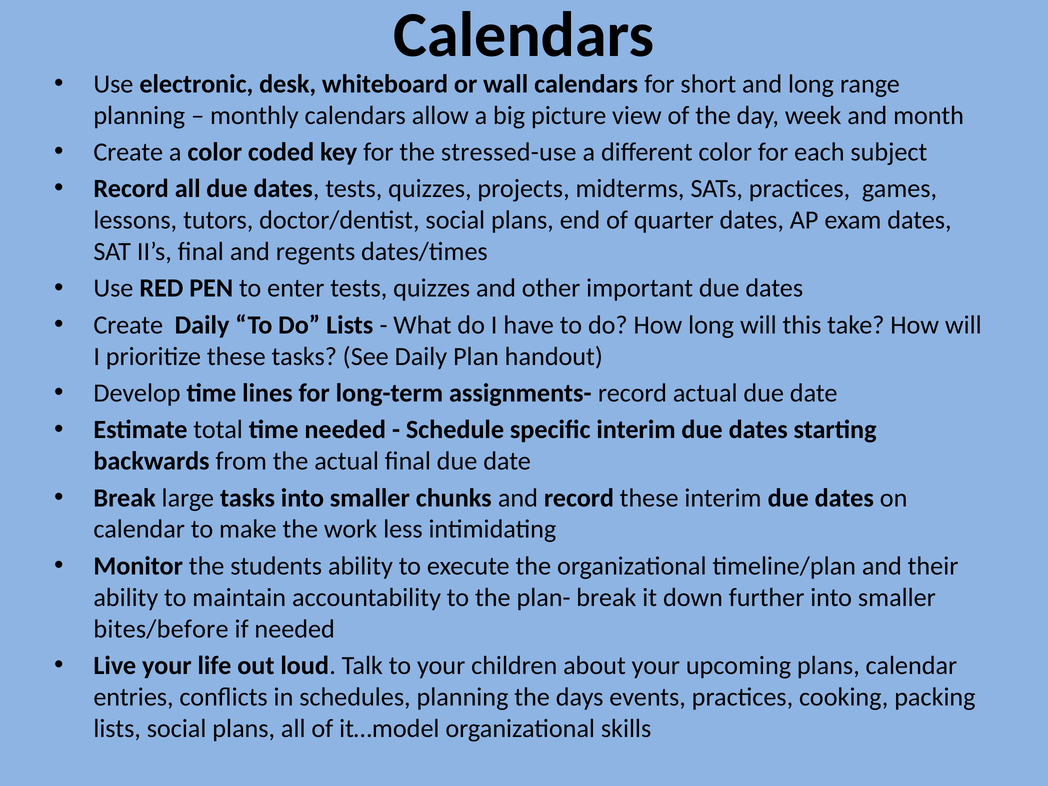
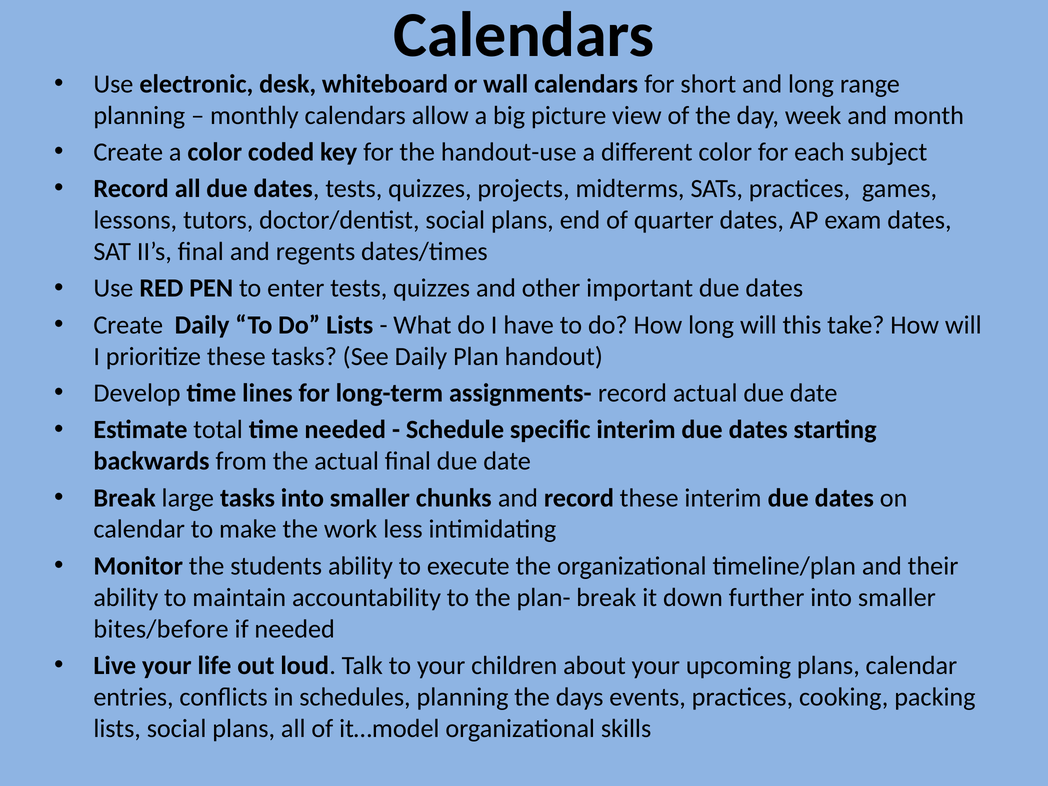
stressed-use: stressed-use -> handout-use
